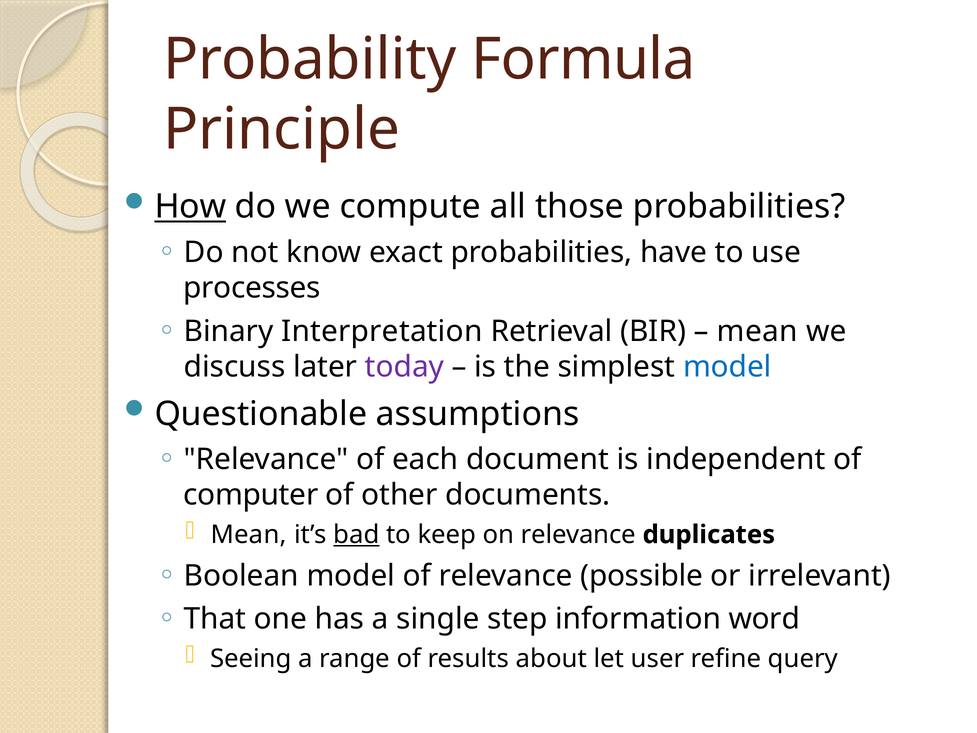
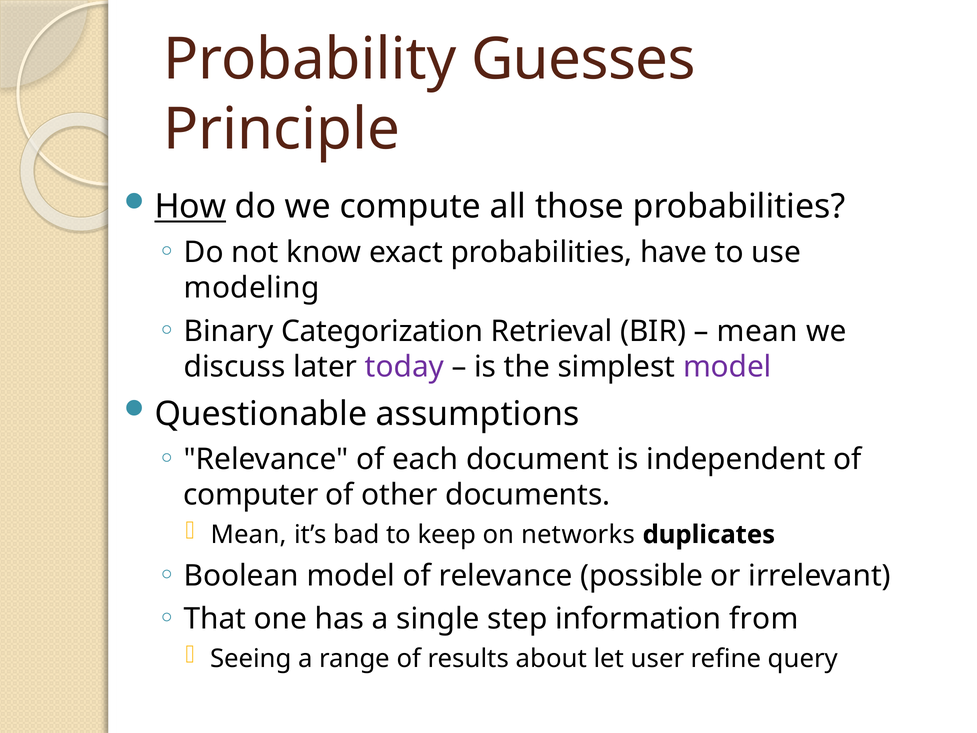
Formula: Formula -> Guesses
processes: processes -> modeling
Interpretation: Interpretation -> Categorization
model at (727, 367) colour: blue -> purple
bad underline: present -> none
on relevance: relevance -> networks
word: word -> from
